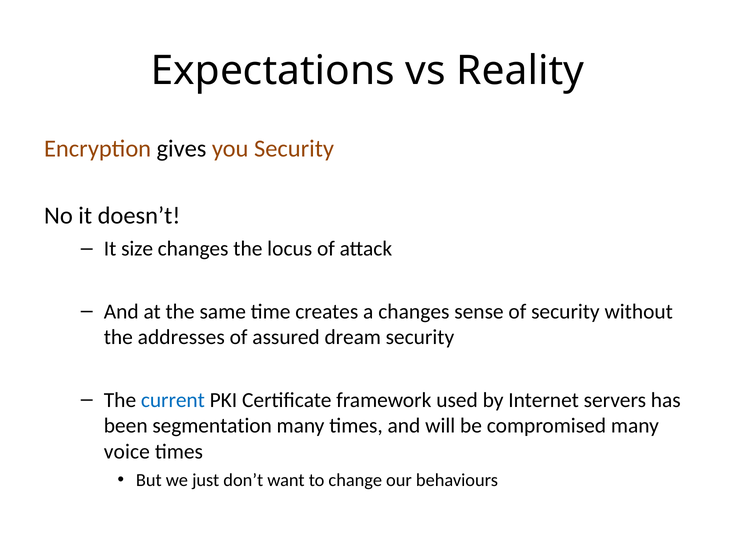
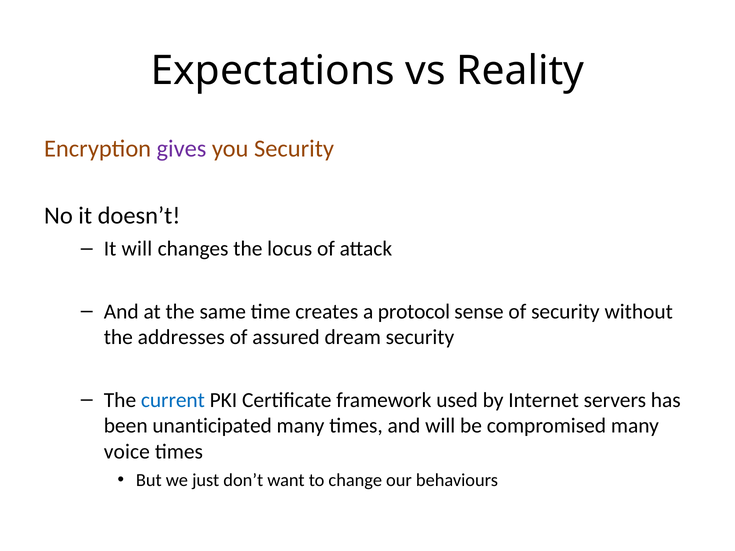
gives colour: black -> purple
It size: size -> will
a changes: changes -> protocol
segmentation: segmentation -> unanticipated
